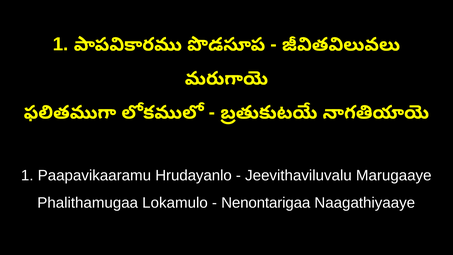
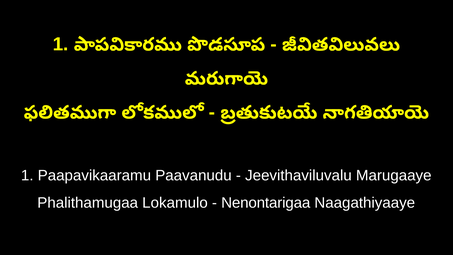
Hrudayanlo: Hrudayanlo -> Paavanudu
